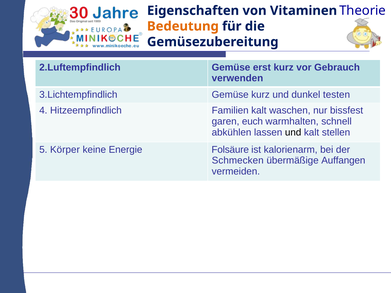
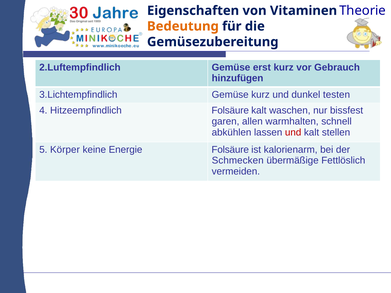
verwenden: verwenden -> hinzufügen
Hitzeempfindlich Familien: Familien -> Folsäure
euch: euch -> allen
und at (293, 132) colour: black -> red
Auffangen: Auffangen -> Fettlöslich
